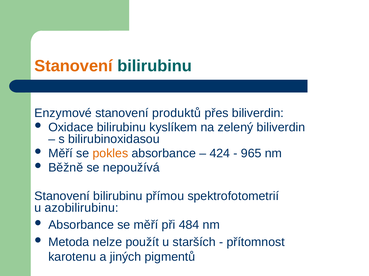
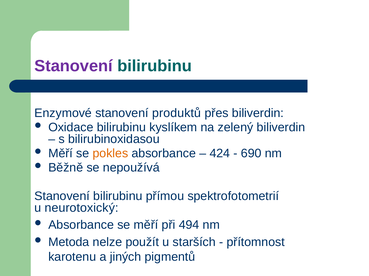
Stanovení at (74, 66) colour: orange -> purple
965: 965 -> 690
azobilirubinu: azobilirubinu -> neurotoxický
484: 484 -> 494
